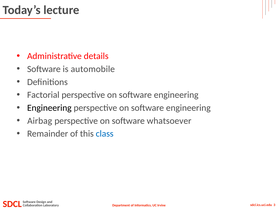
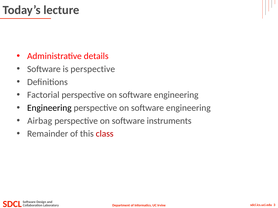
is automobile: automobile -> perspective
whatsoever: whatsoever -> instruments
class colour: blue -> red
